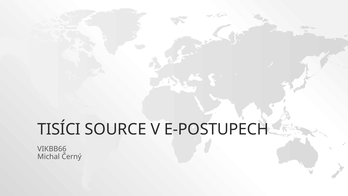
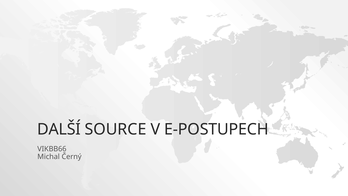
TISÍCI: TISÍCI -> DALŠÍ
